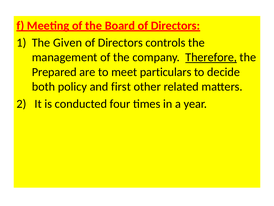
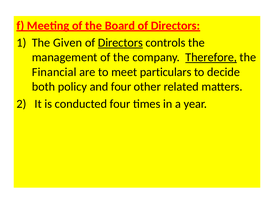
Directors at (120, 43) underline: none -> present
Prepared: Prepared -> Financial
and first: first -> four
